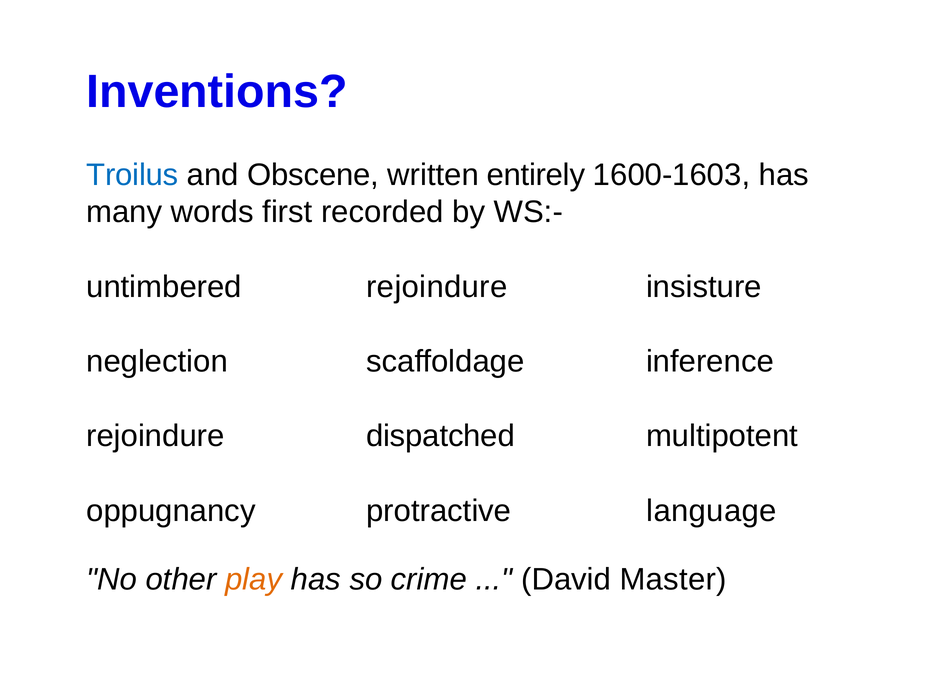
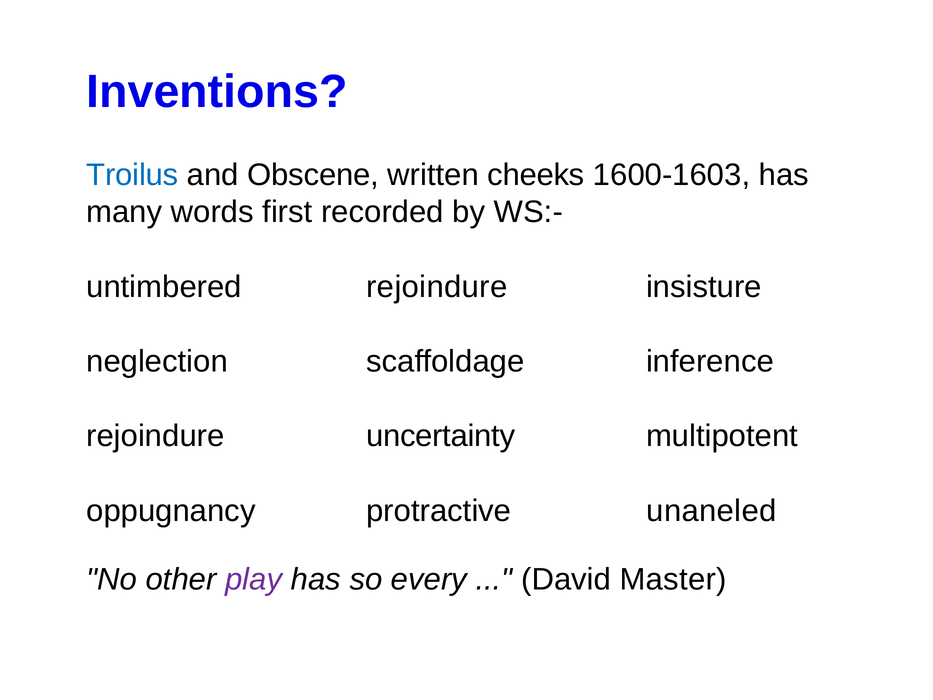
entirely: entirely -> cheeks
dispatched: dispatched -> uncertainty
language: language -> unaneled
play colour: orange -> purple
crime: crime -> every
